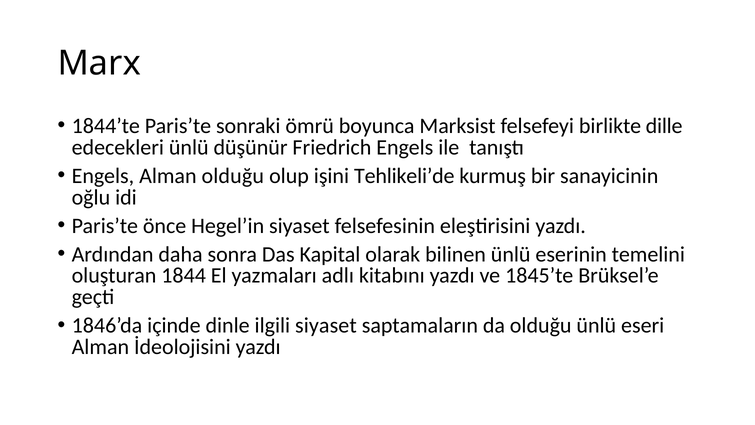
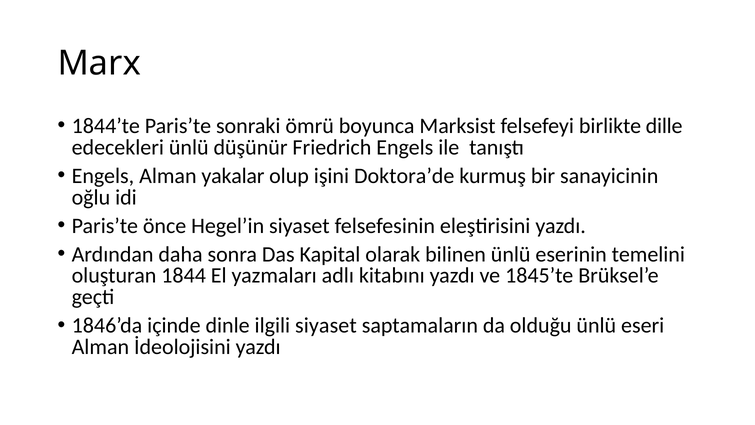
Alman olduğu: olduğu -> yakalar
Tehlikeli’de: Tehlikeli’de -> Doktora’de
